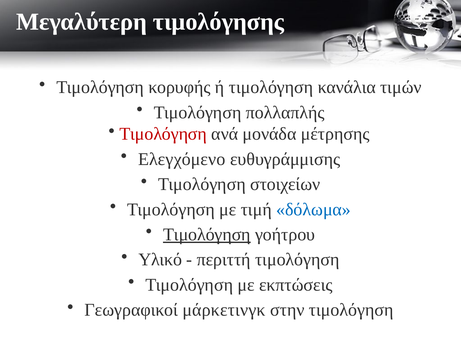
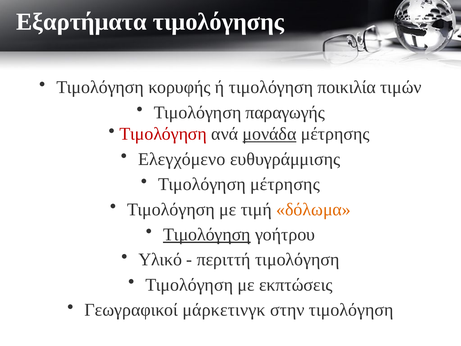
Μεγαλύτερη: Μεγαλύτερη -> Εξαρτήματα
κανάλια: κανάλια -> ποικιλία
πολλαπλής: πολλαπλής -> παραγωγής
μονάδα underline: none -> present
Τιμολόγηση στοιχείων: στοιχείων -> μέτρησης
δόλωμα colour: blue -> orange
